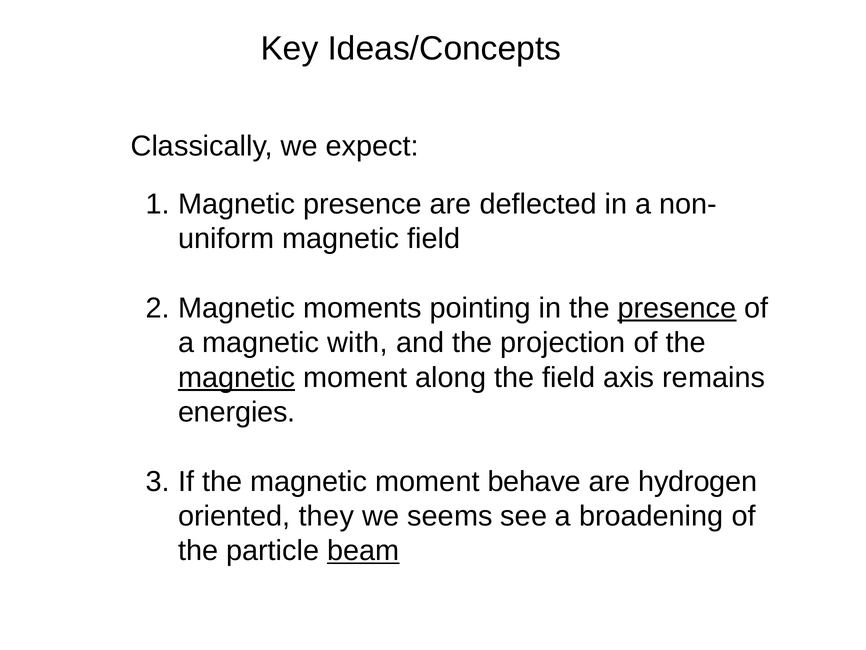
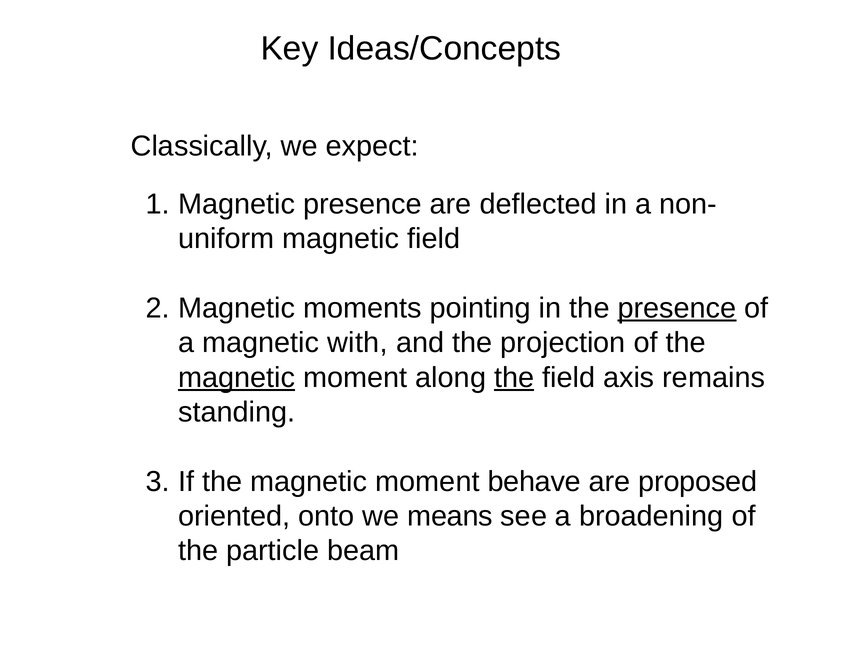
the at (514, 377) underline: none -> present
energies: energies -> standing
hydrogen: hydrogen -> proposed
they: they -> onto
seems: seems -> means
beam underline: present -> none
